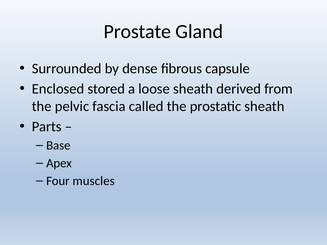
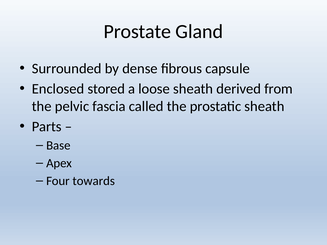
muscles: muscles -> towards
